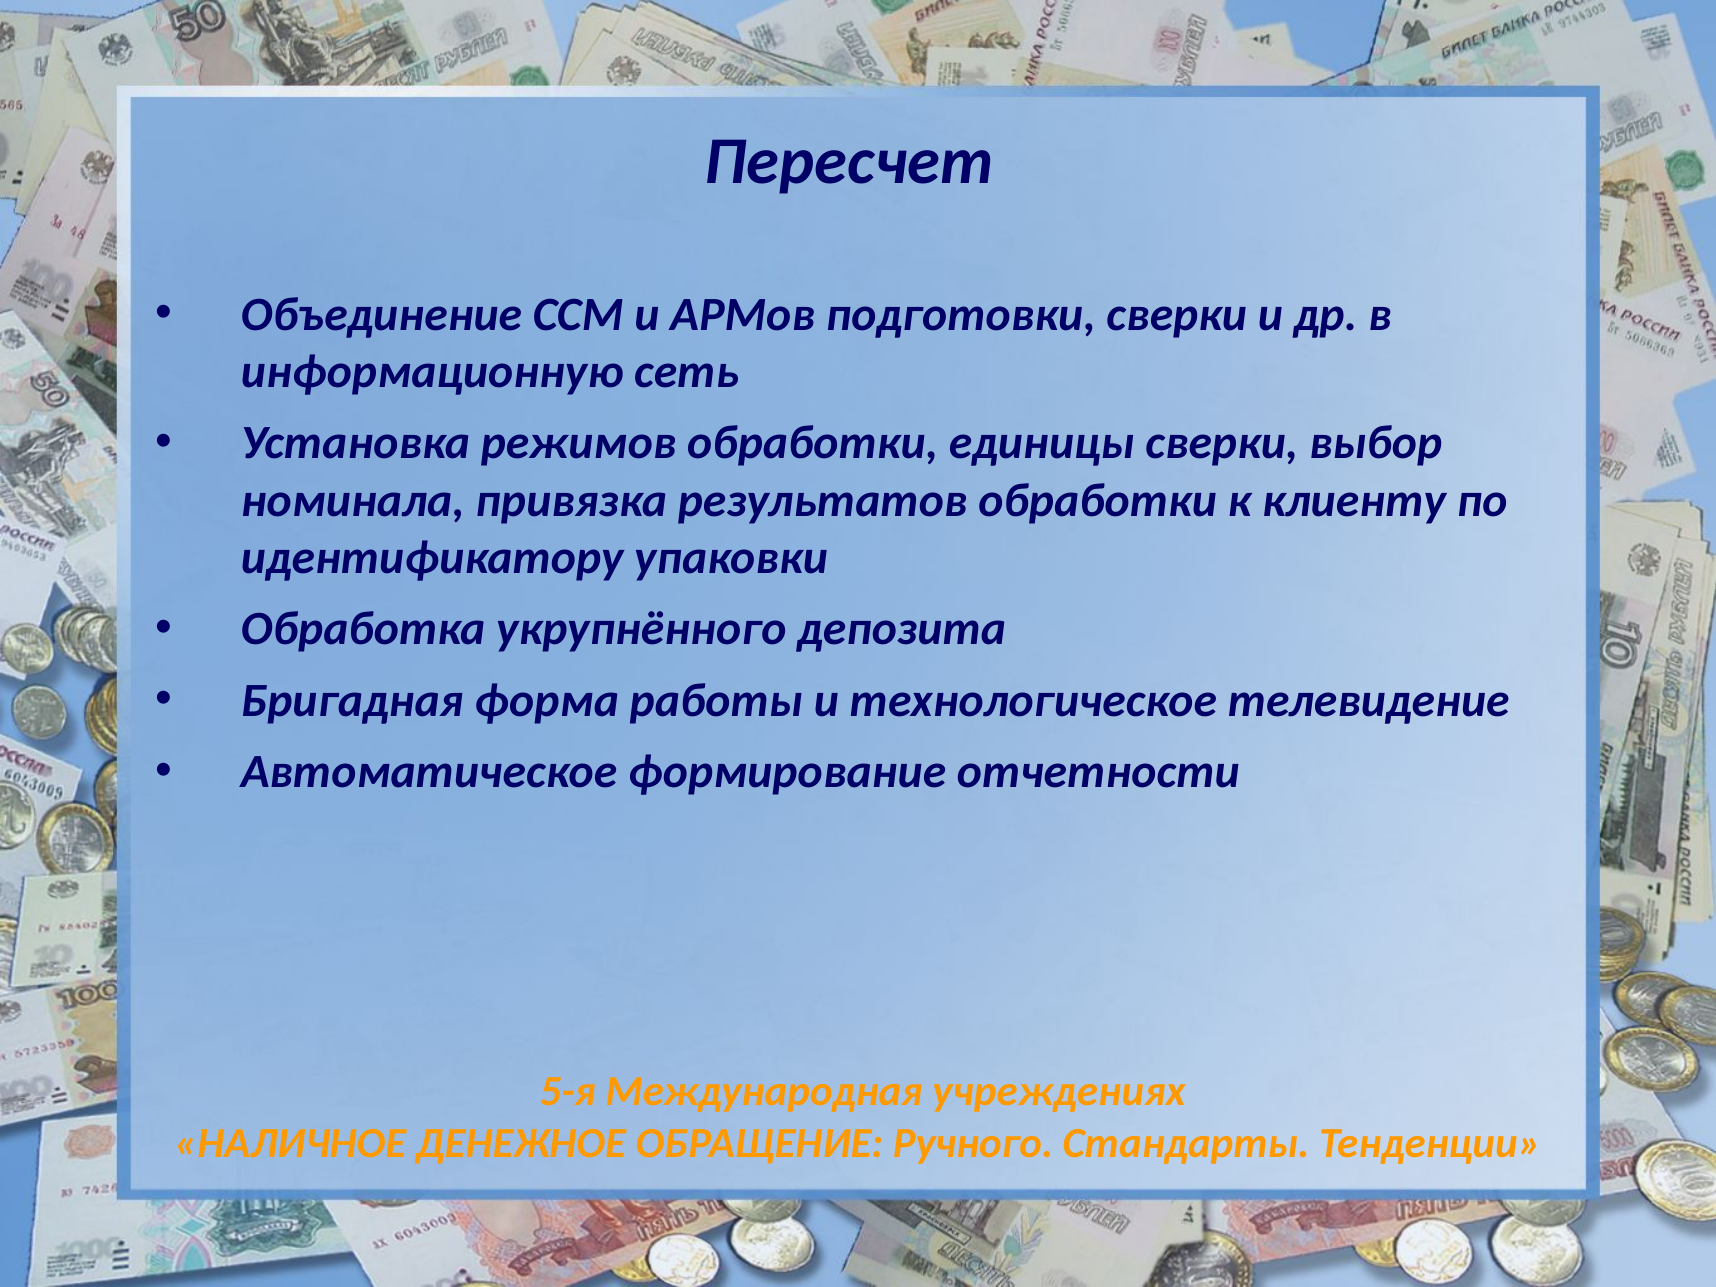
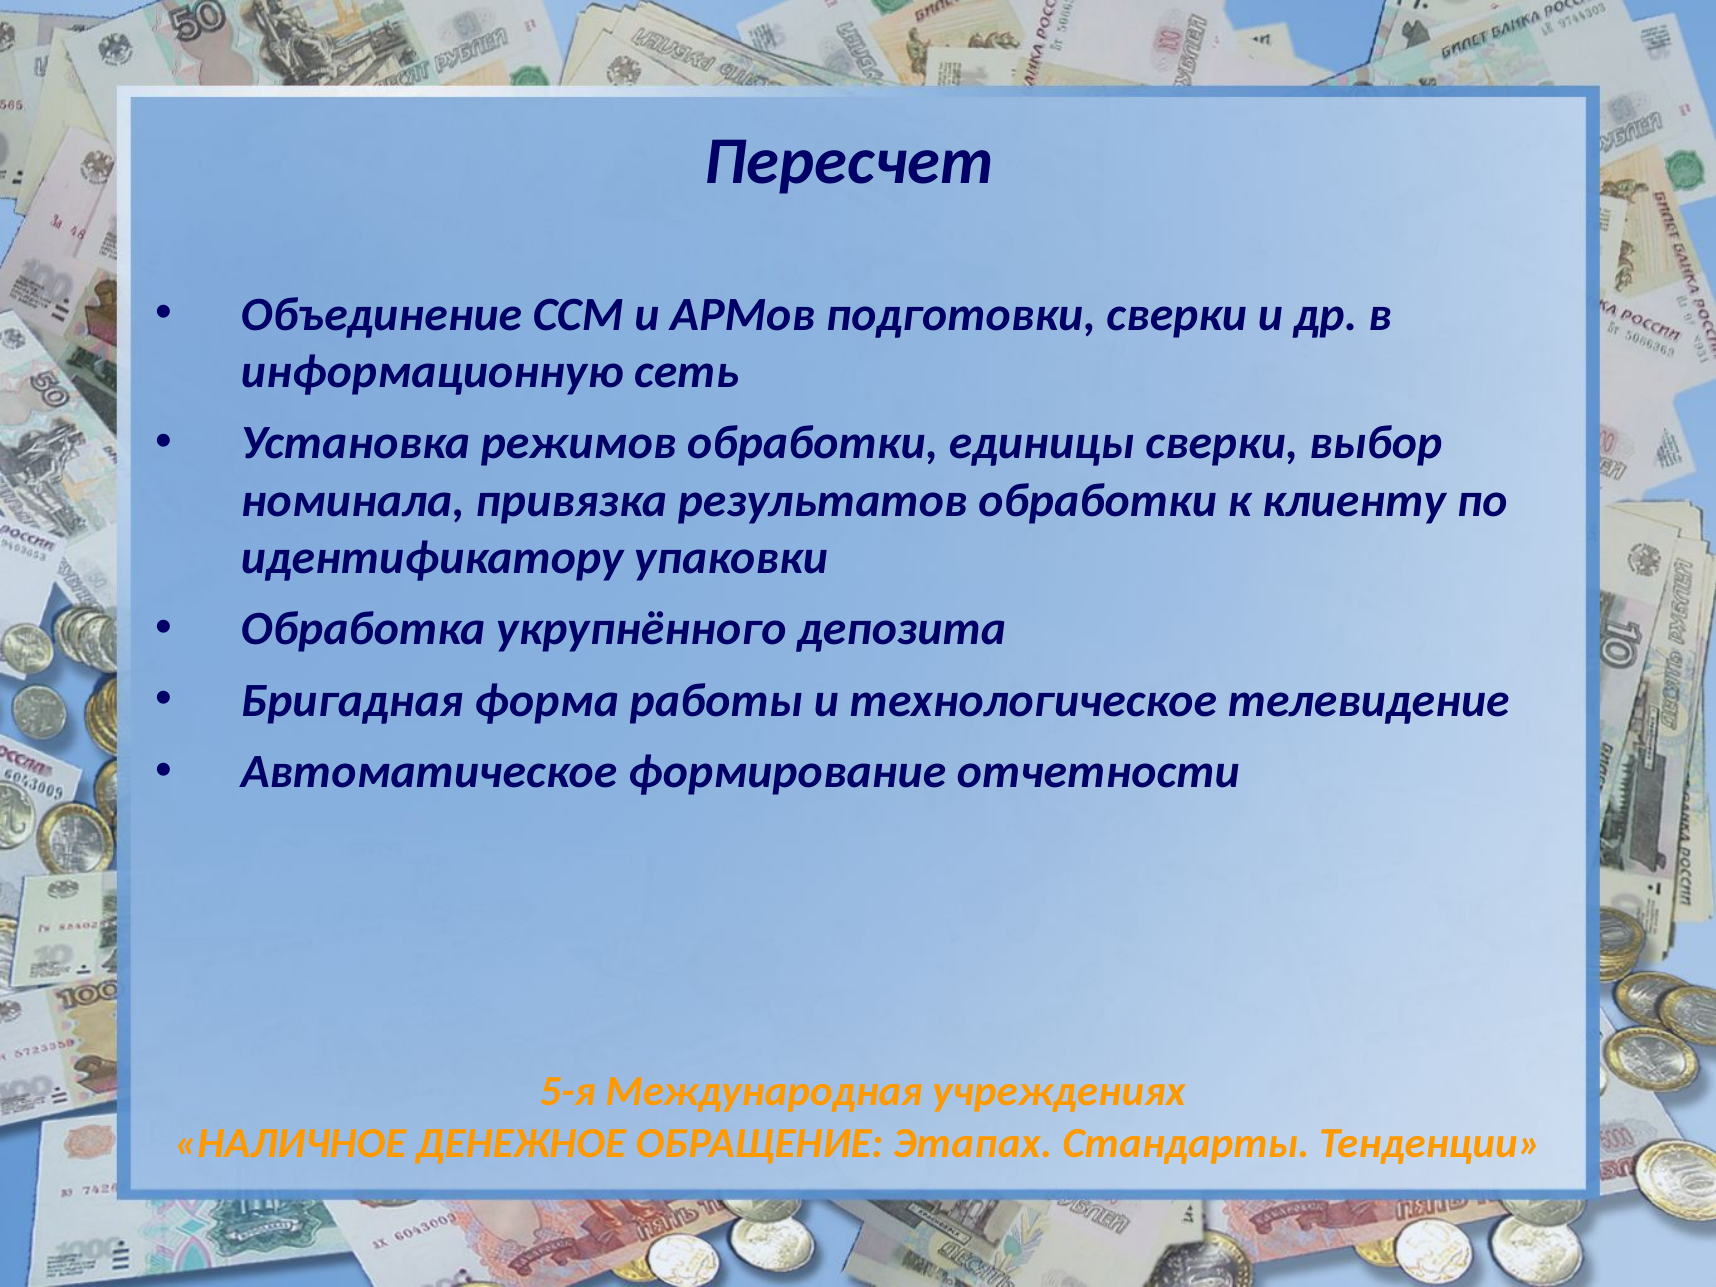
Ручного: Ручного -> Этапах
